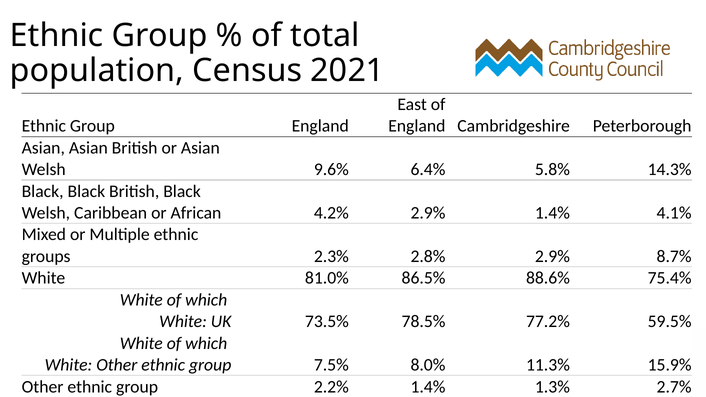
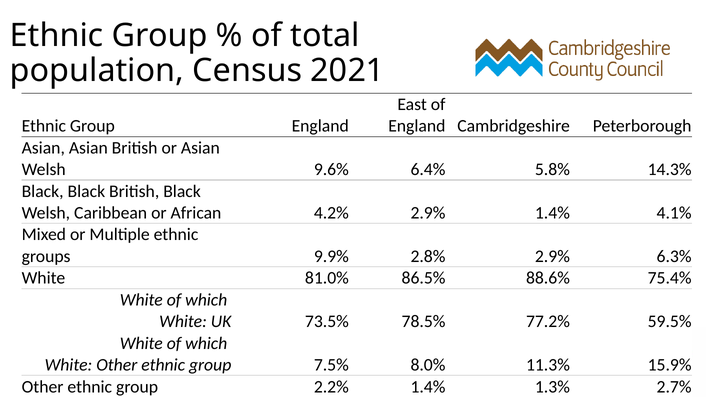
2.3%: 2.3% -> 9.9%
8.7%: 8.7% -> 6.3%
